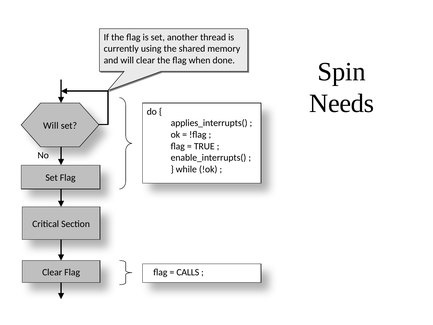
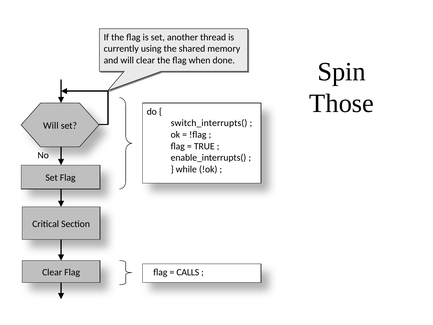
Needs: Needs -> Those
applies_interrupts(: applies_interrupts( -> switch_interrupts(
